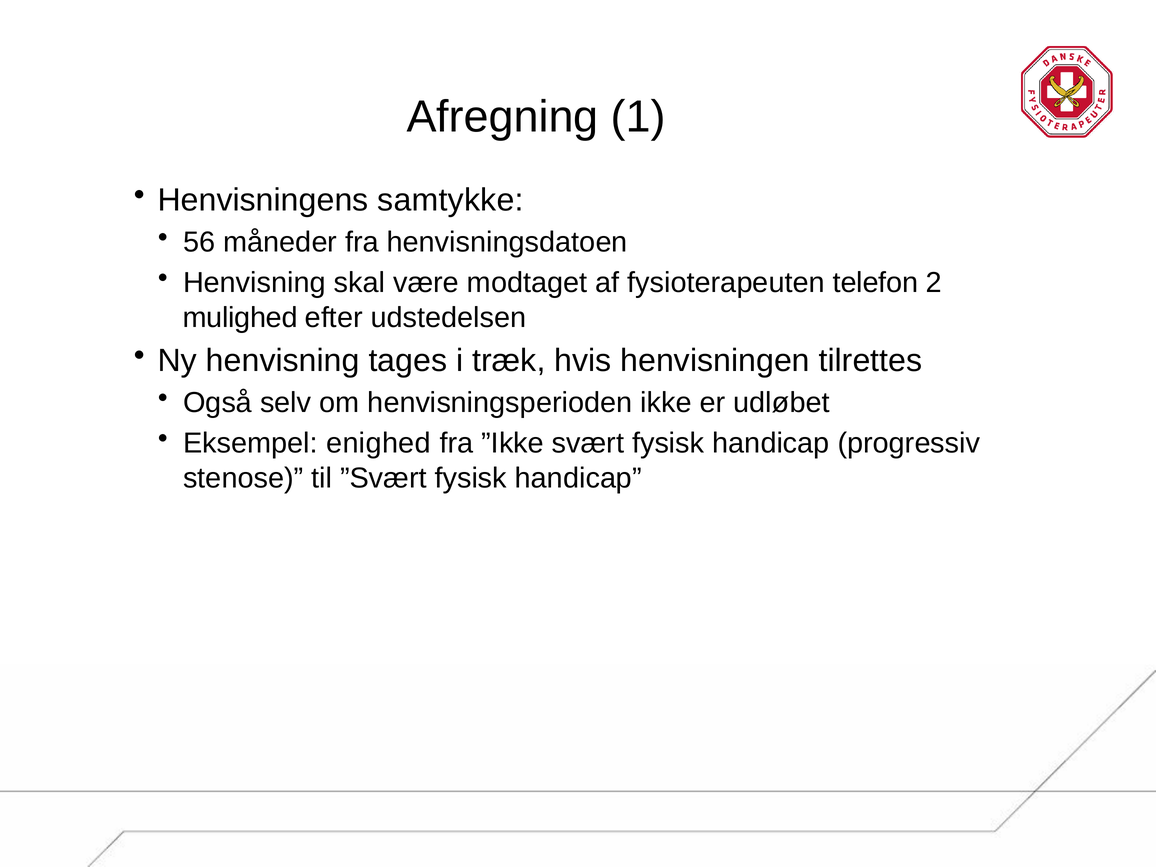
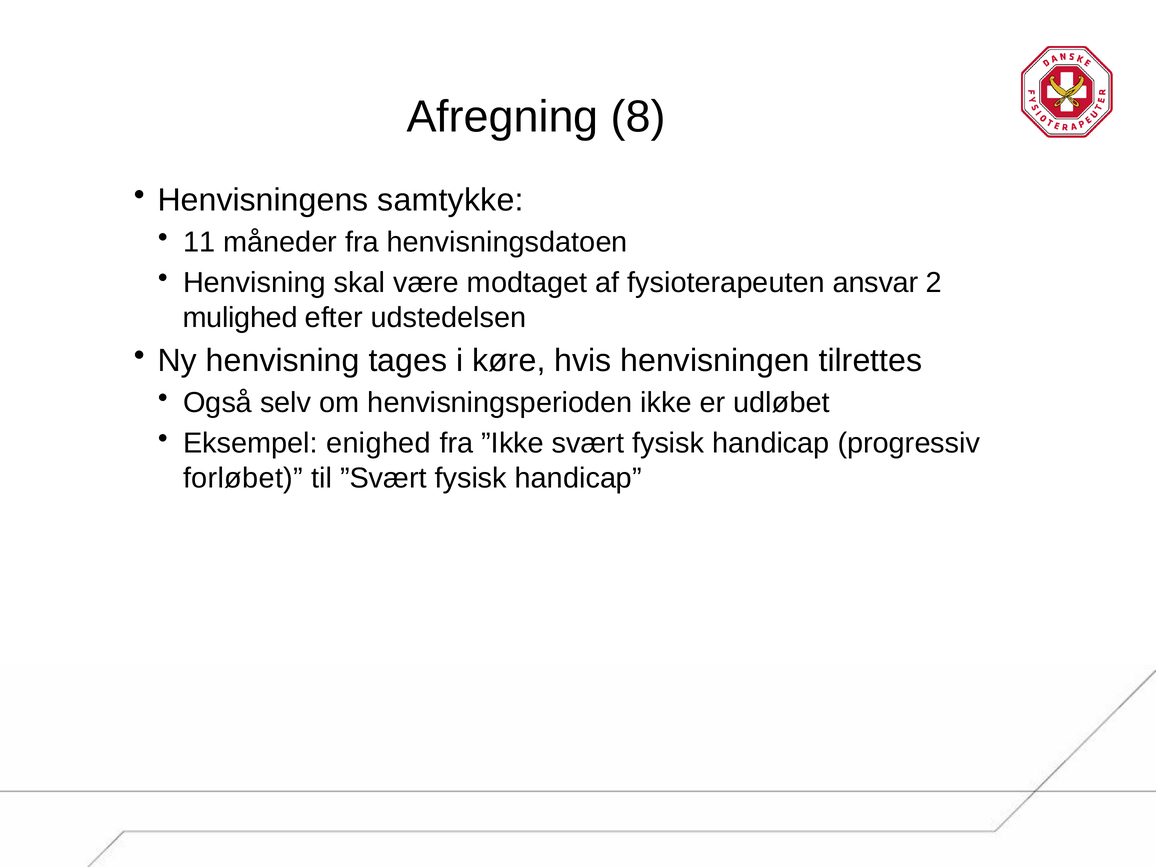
1: 1 -> 8
56: 56 -> 11
telefon: telefon -> ansvar
træk: træk -> køre
stenose: stenose -> forløbet
